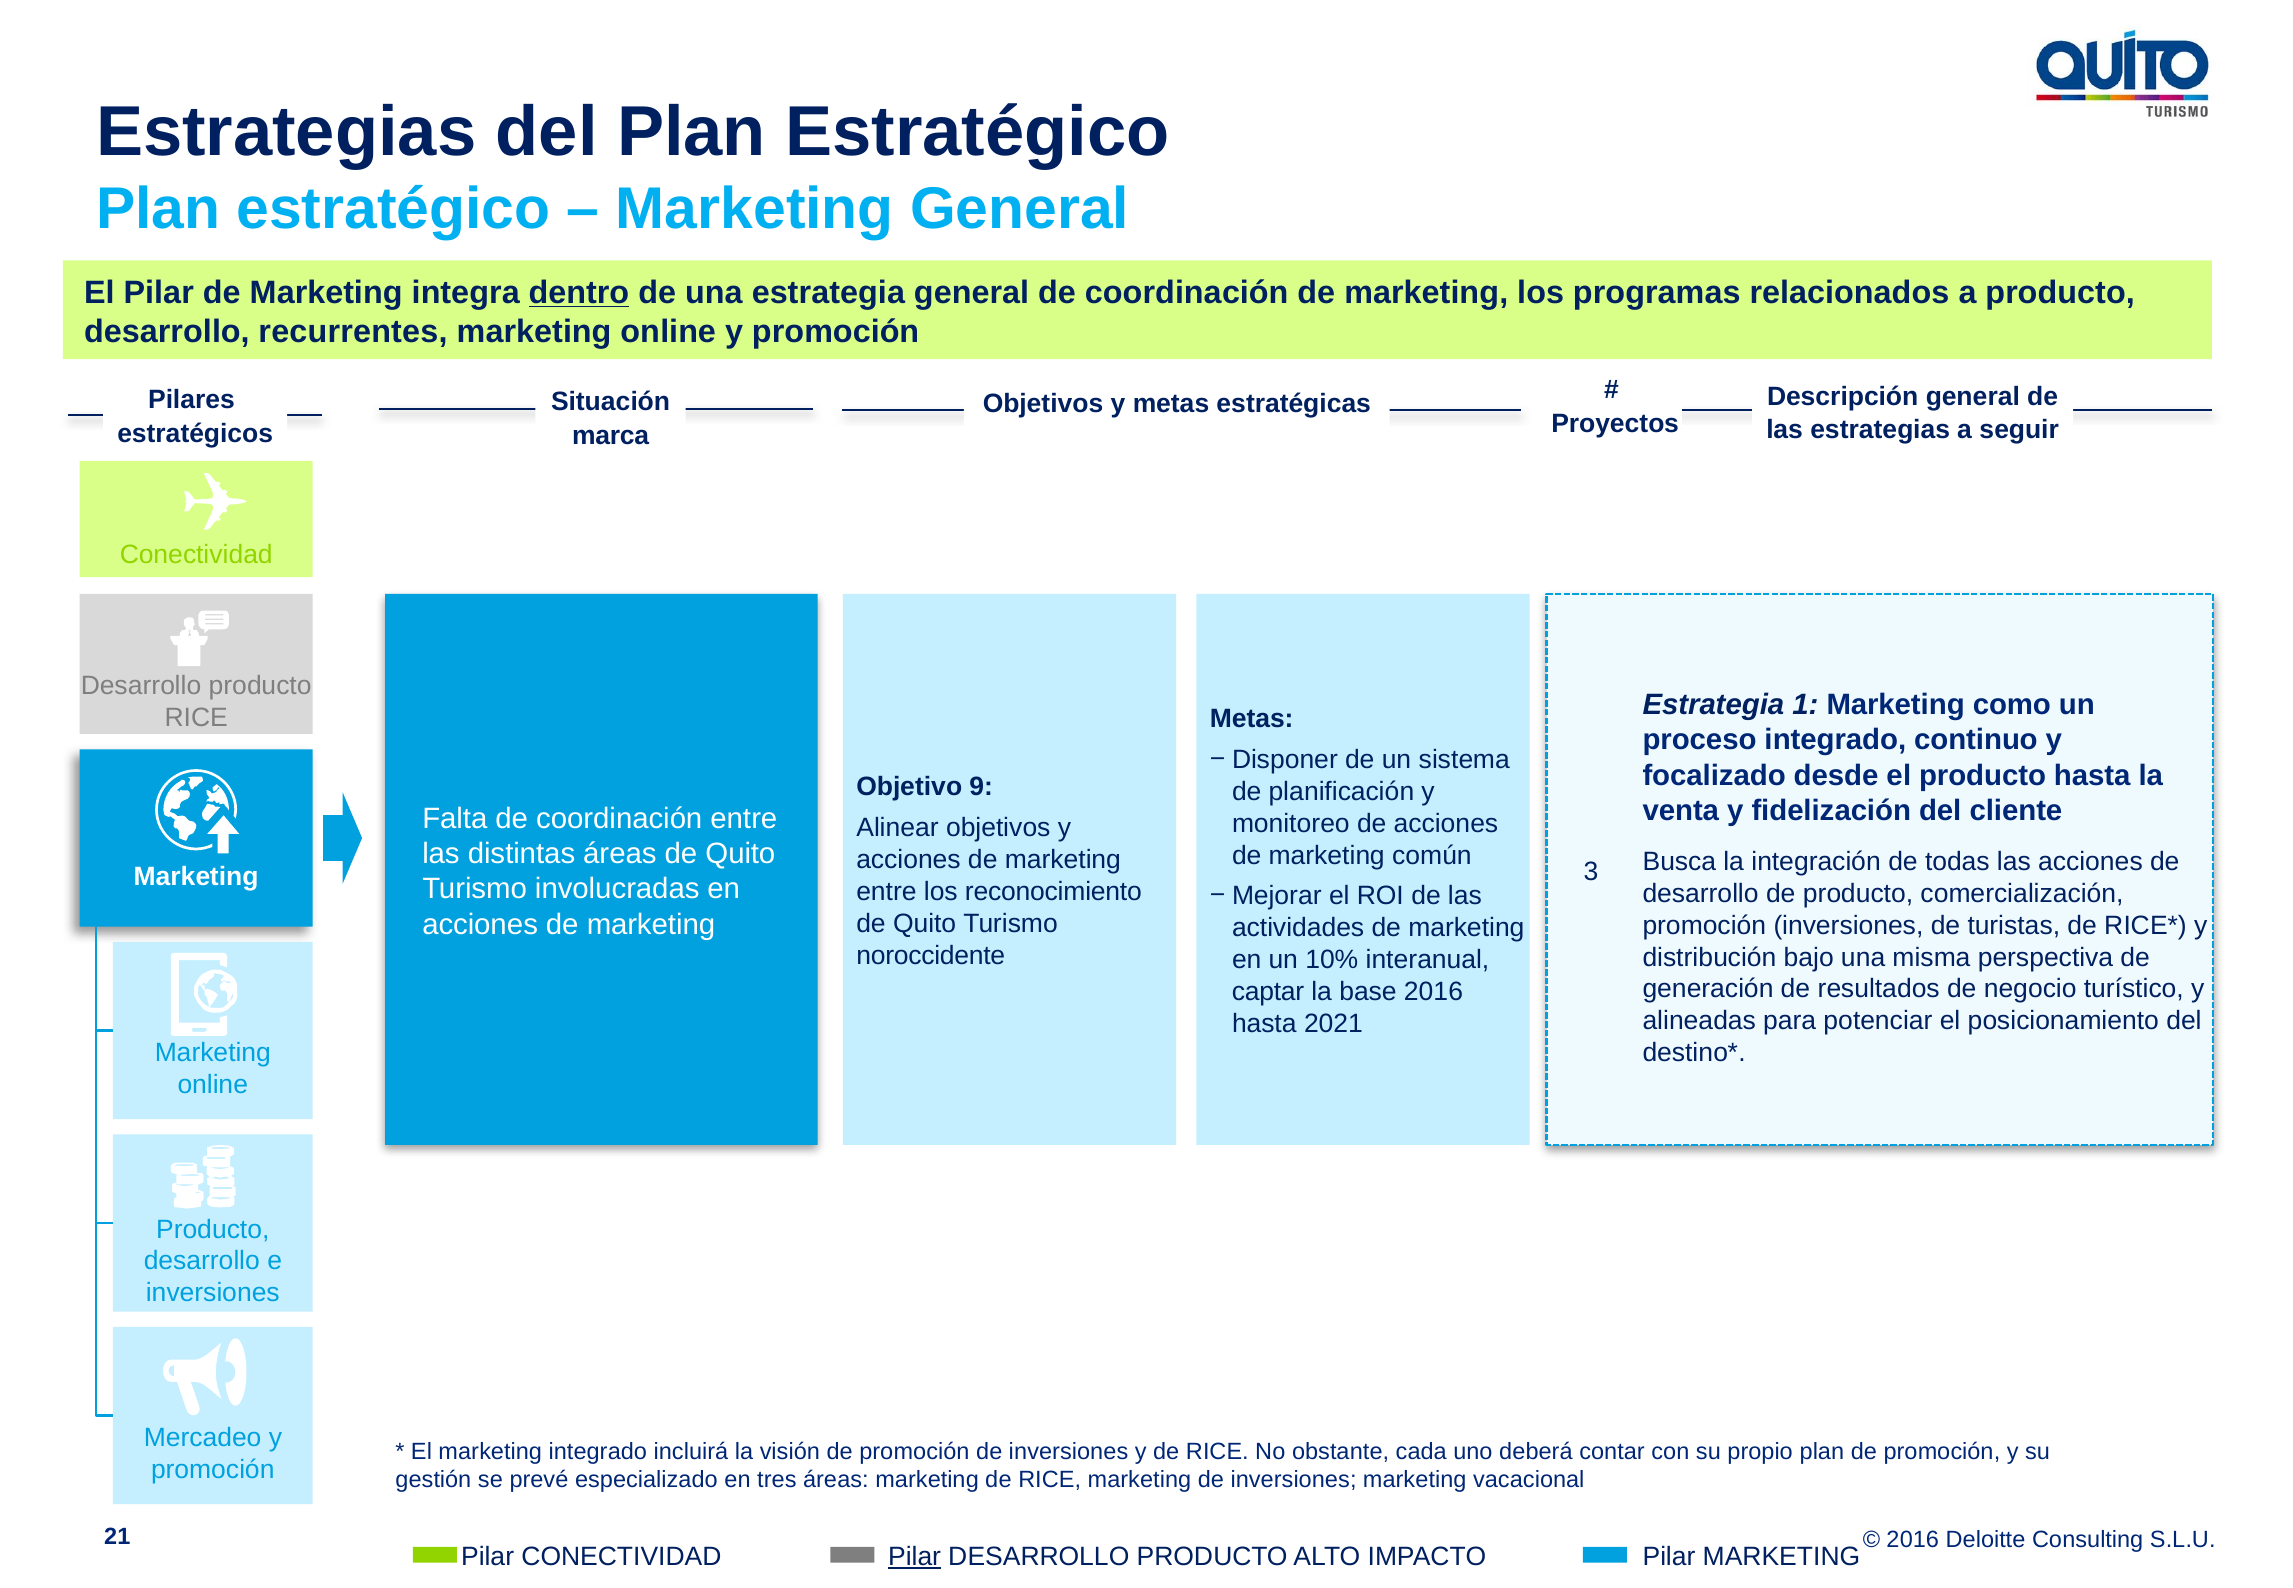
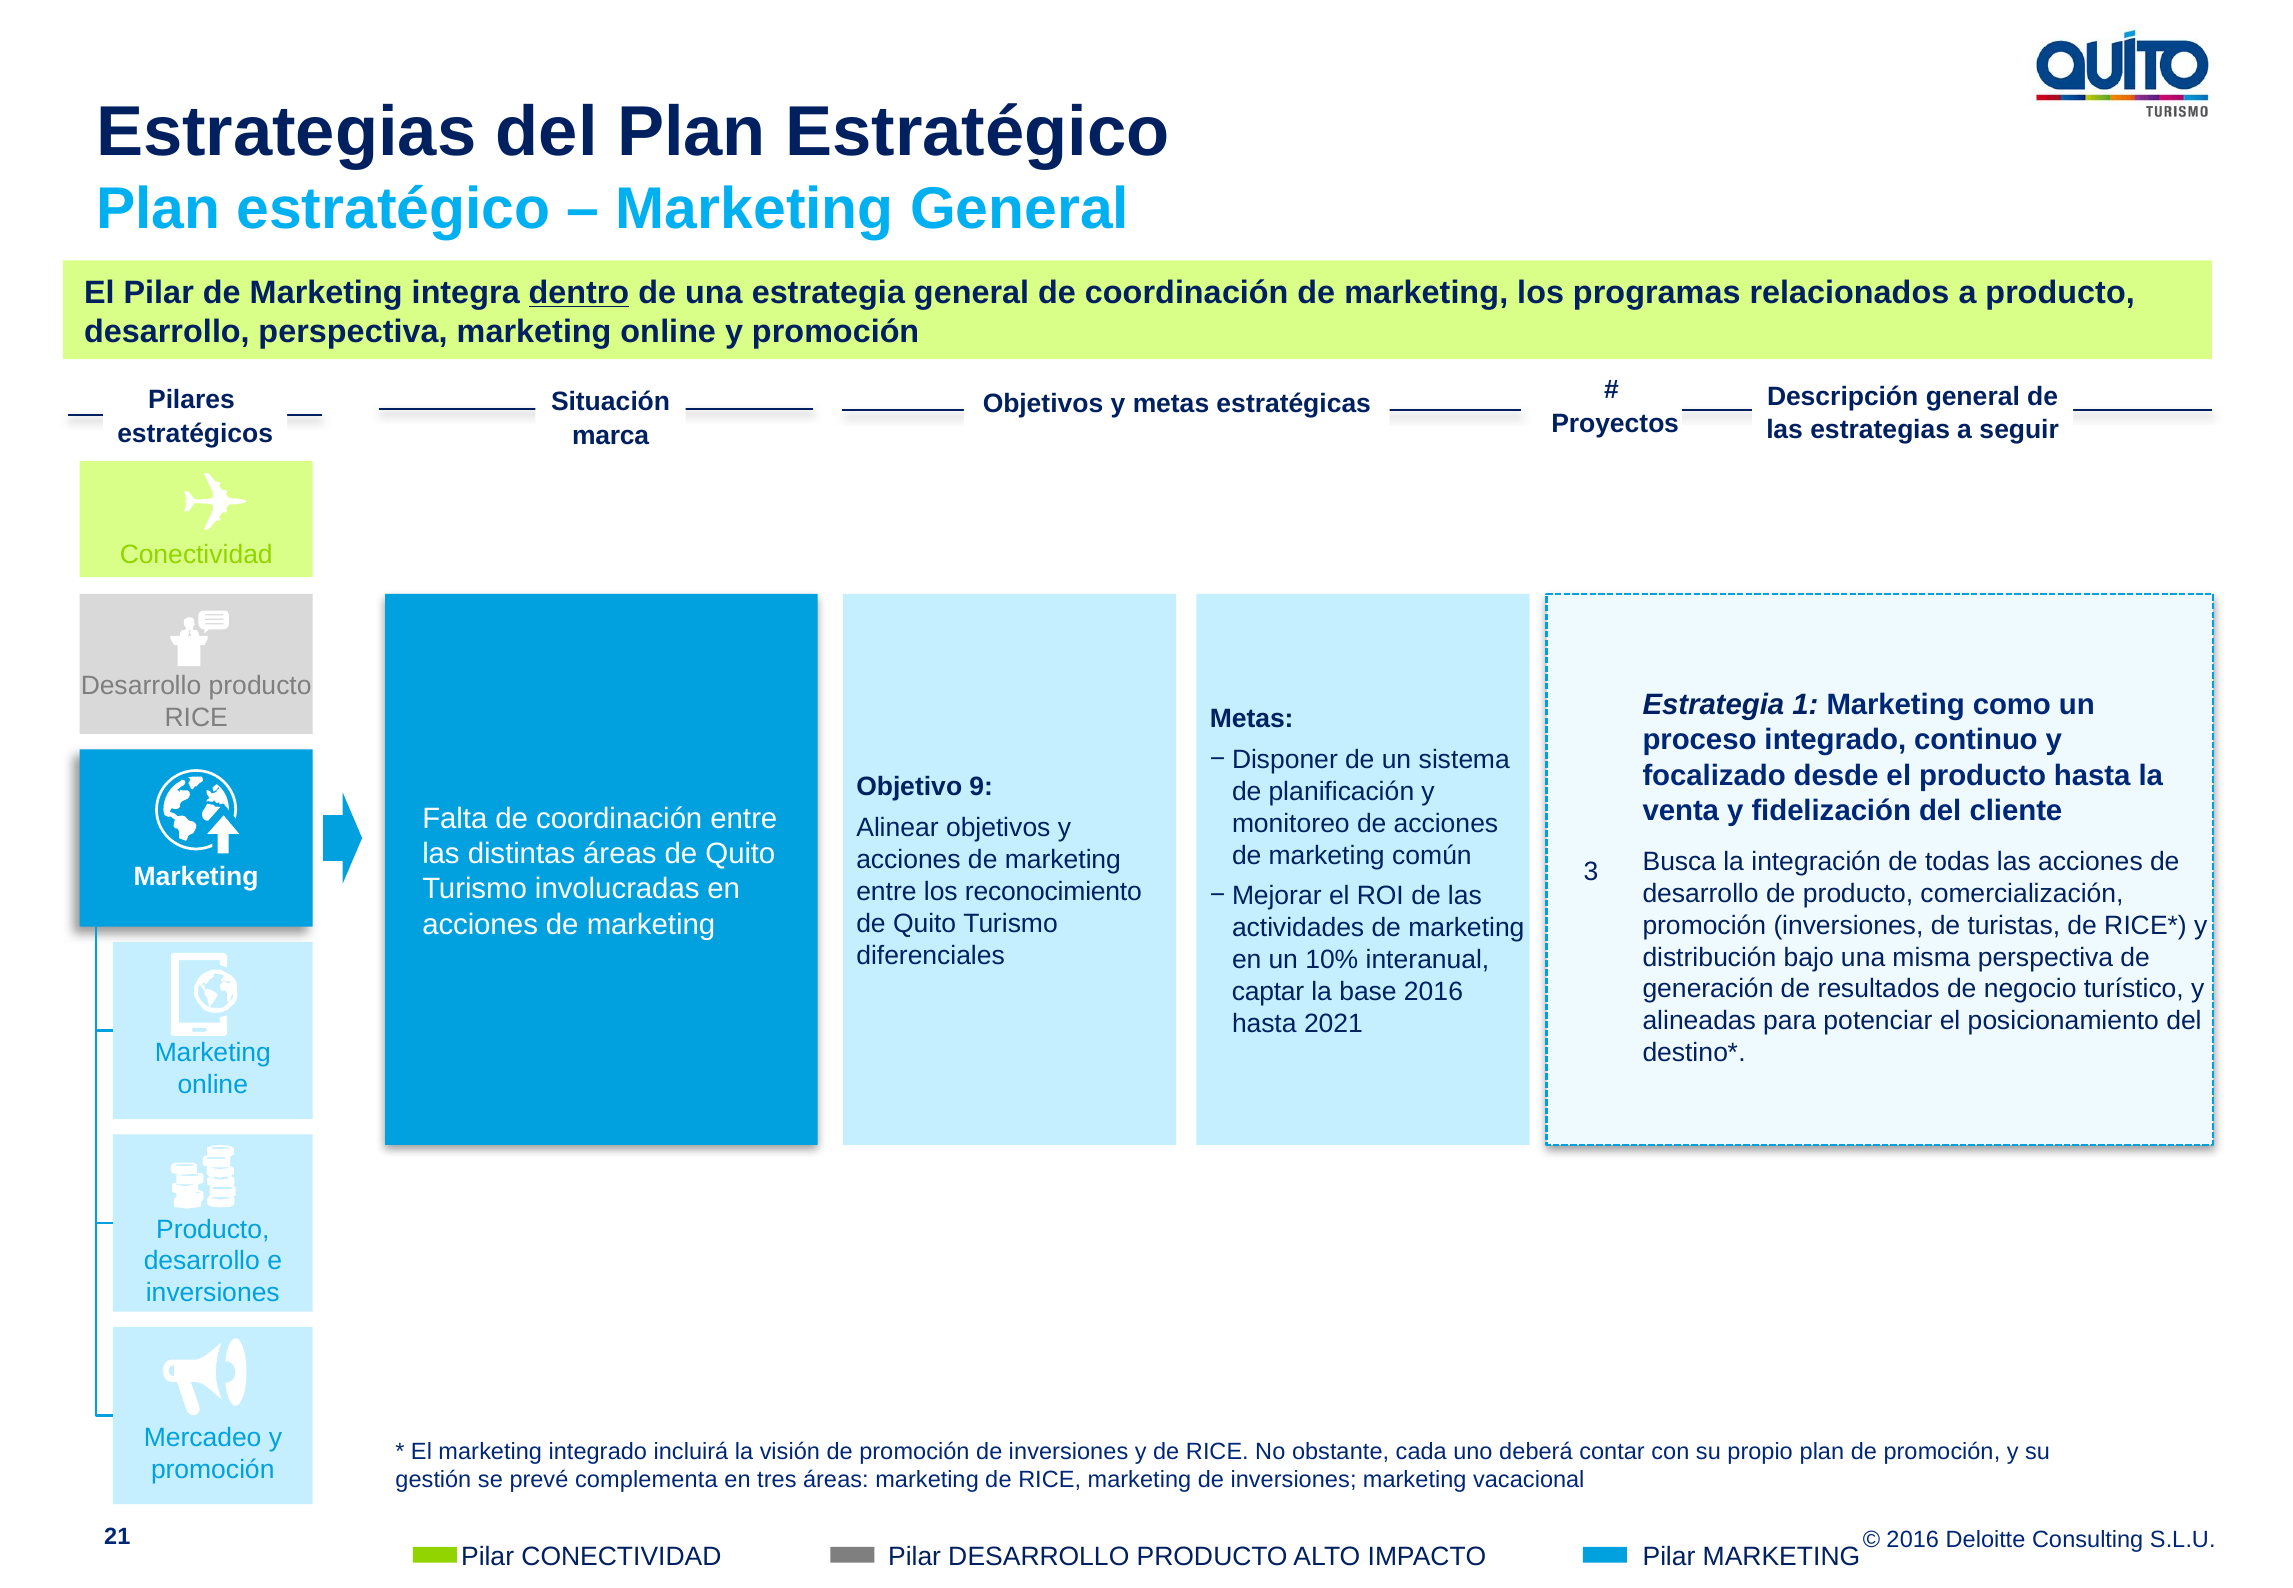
desarrollo recurrentes: recurrentes -> perspectiva
noroccidente: noroccidente -> diferenciales
especializado: especializado -> complementa
Pilar at (915, 1556) underline: present -> none
